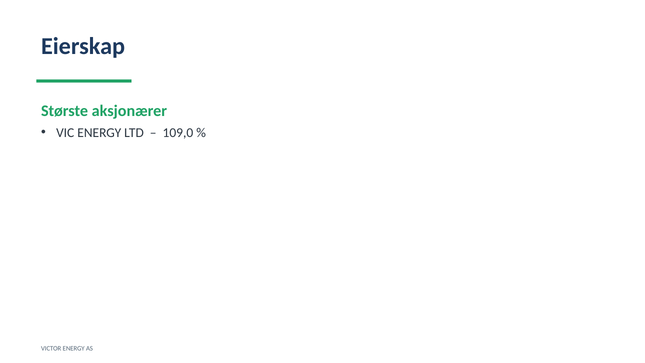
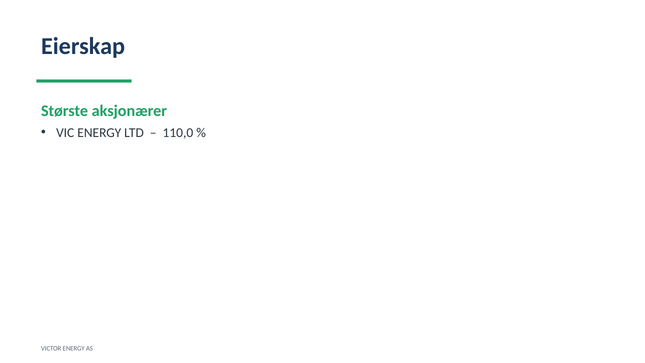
109,0: 109,0 -> 110,0
